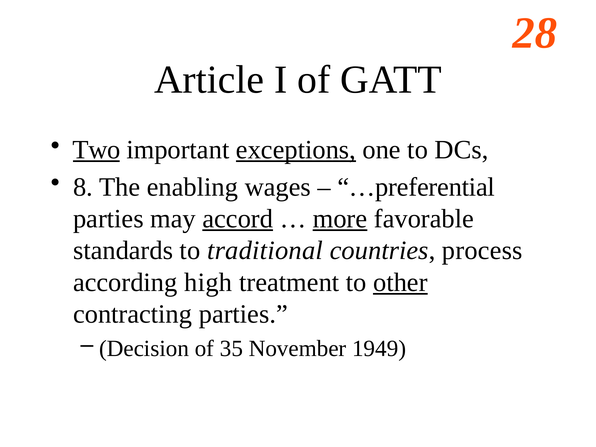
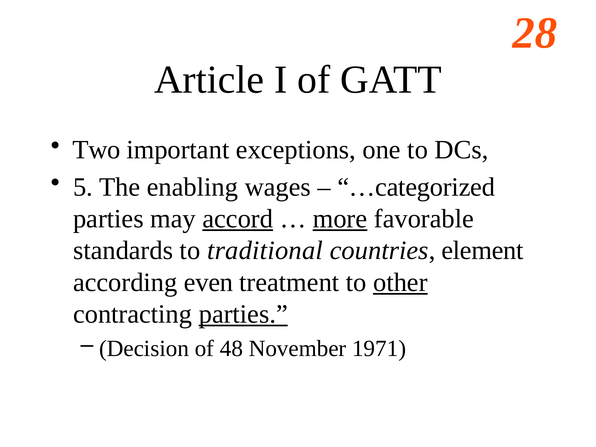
Two underline: present -> none
exceptions underline: present -> none
8: 8 -> 5
…preferential: …preferential -> …categorized
process: process -> element
high: high -> even
parties at (243, 314) underline: none -> present
35: 35 -> 48
1949: 1949 -> 1971
